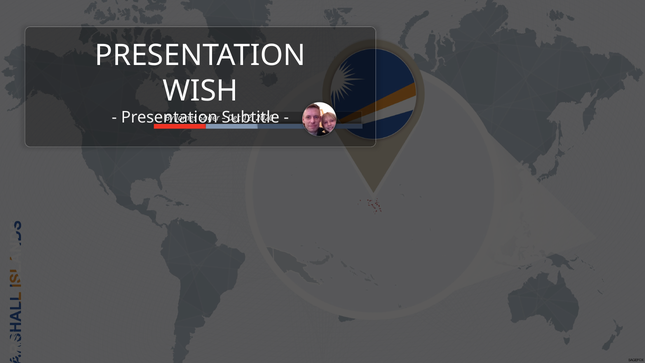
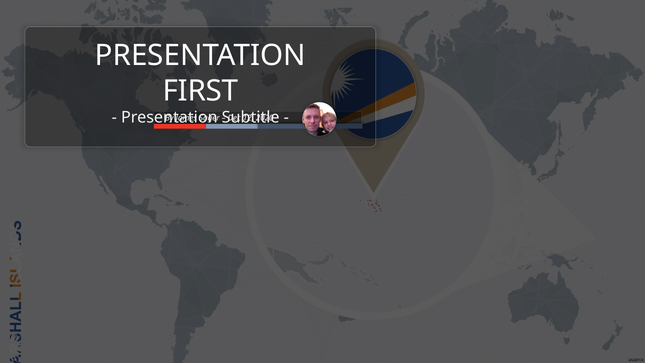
WISH: WISH -> FIRST
